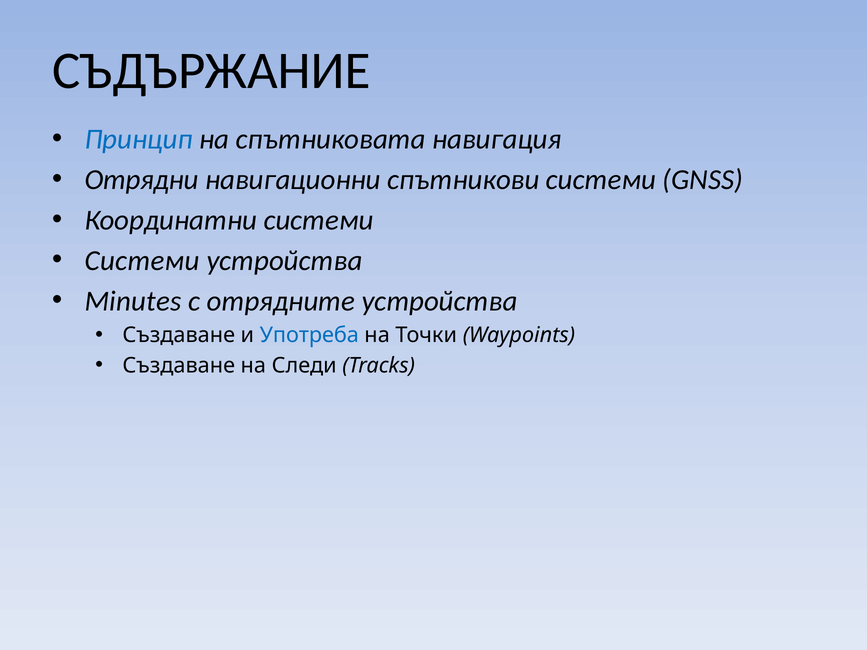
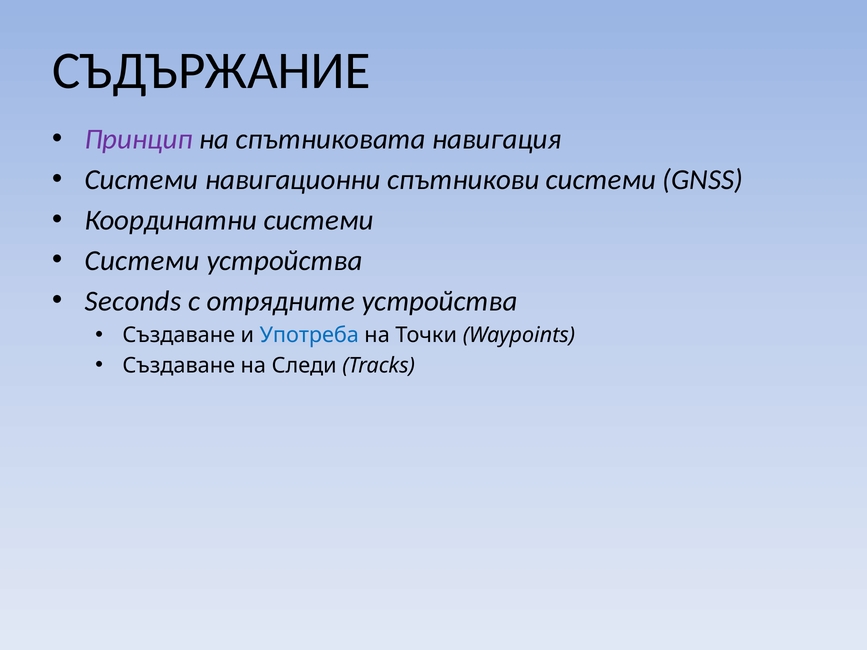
Принцип colour: blue -> purple
Отрядни at (142, 180): Отрядни -> Системи
Minutes: Minutes -> Seconds
